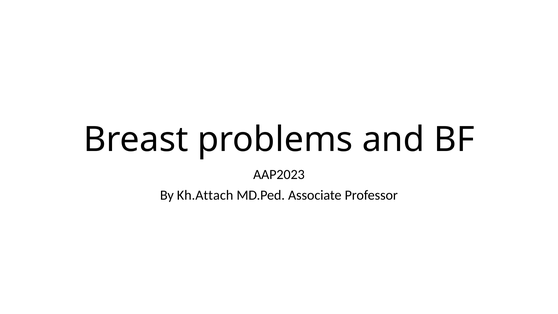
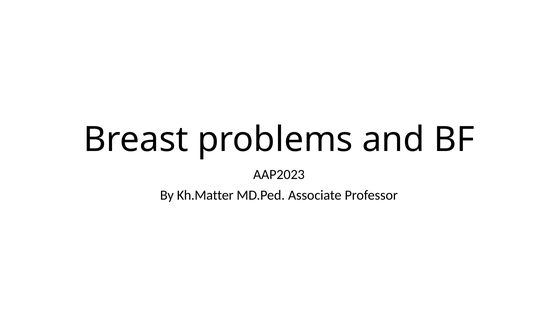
Kh.Attach: Kh.Attach -> Kh.Matter
